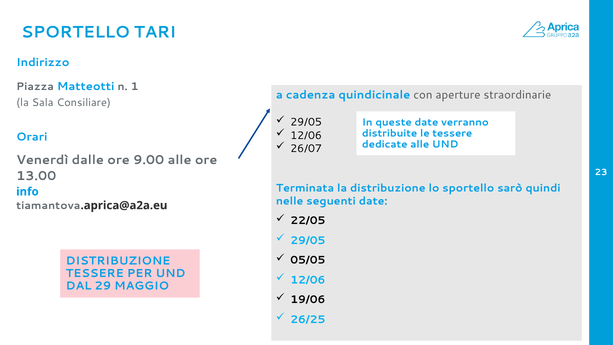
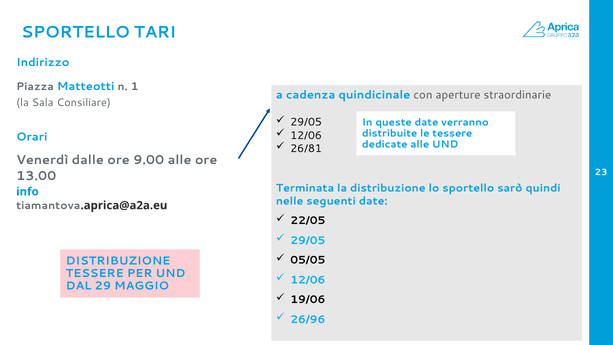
26/07: 26/07 -> 26/81
26/25: 26/25 -> 26/96
